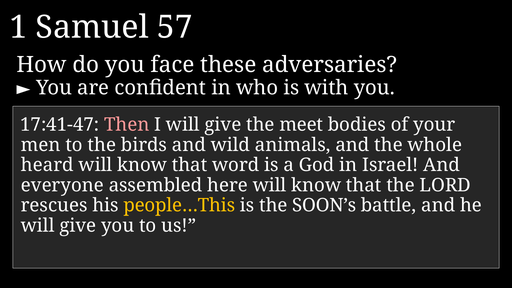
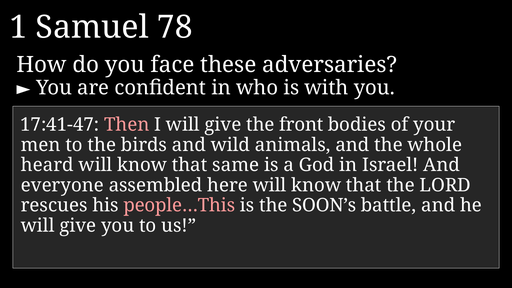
57: 57 -> 78
meet: meet -> front
word: word -> same
people…This colour: yellow -> pink
